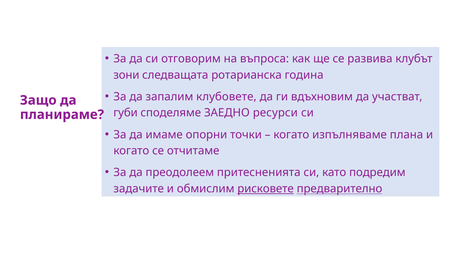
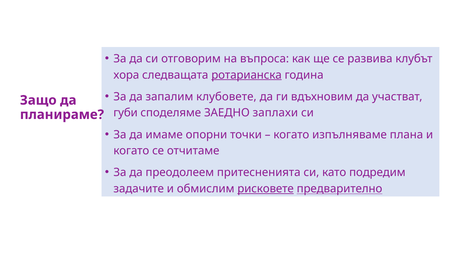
зони: зони -> хора
ротарианска underline: none -> present
ресурси: ресурси -> заплахи
